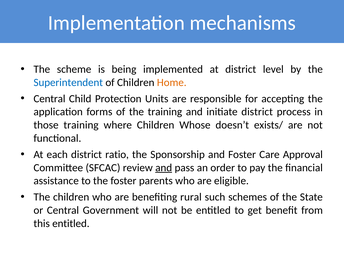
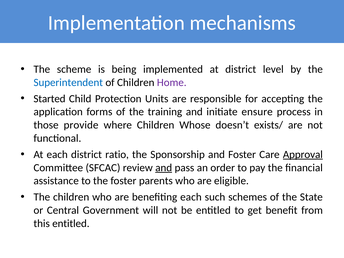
Home colour: orange -> purple
Central at (49, 99): Central -> Started
initiate district: district -> ensure
those training: training -> provide
Approval underline: none -> present
benefiting rural: rural -> each
